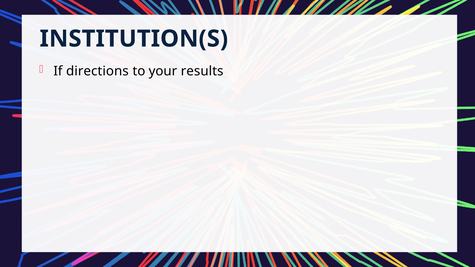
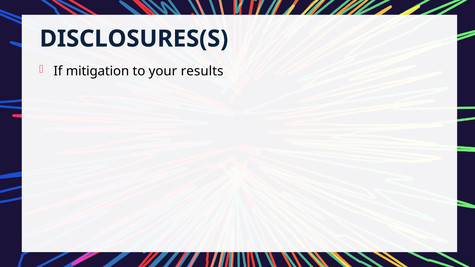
INSTITUTION(S: INSTITUTION(S -> DISCLOSURES(S
directions: directions -> mitigation
